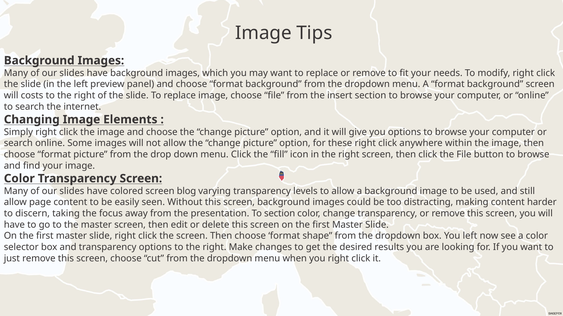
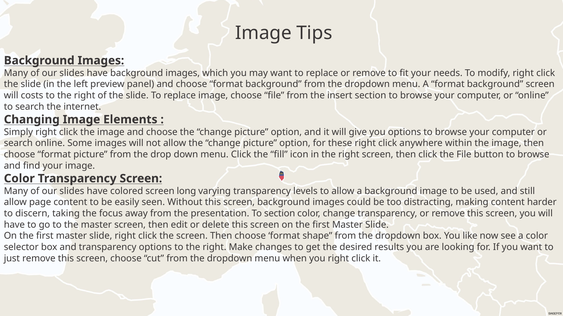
blog: blog -> long
You left: left -> like
